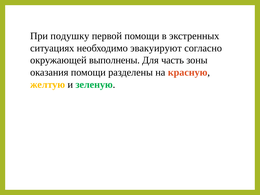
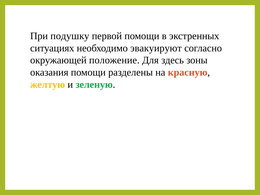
выполнены: выполнены -> положение
часть: часть -> здесь
